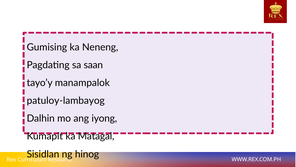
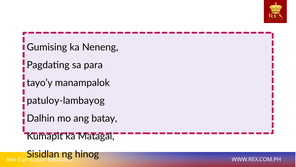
saan: saan -> para
iyong: iyong -> batay
